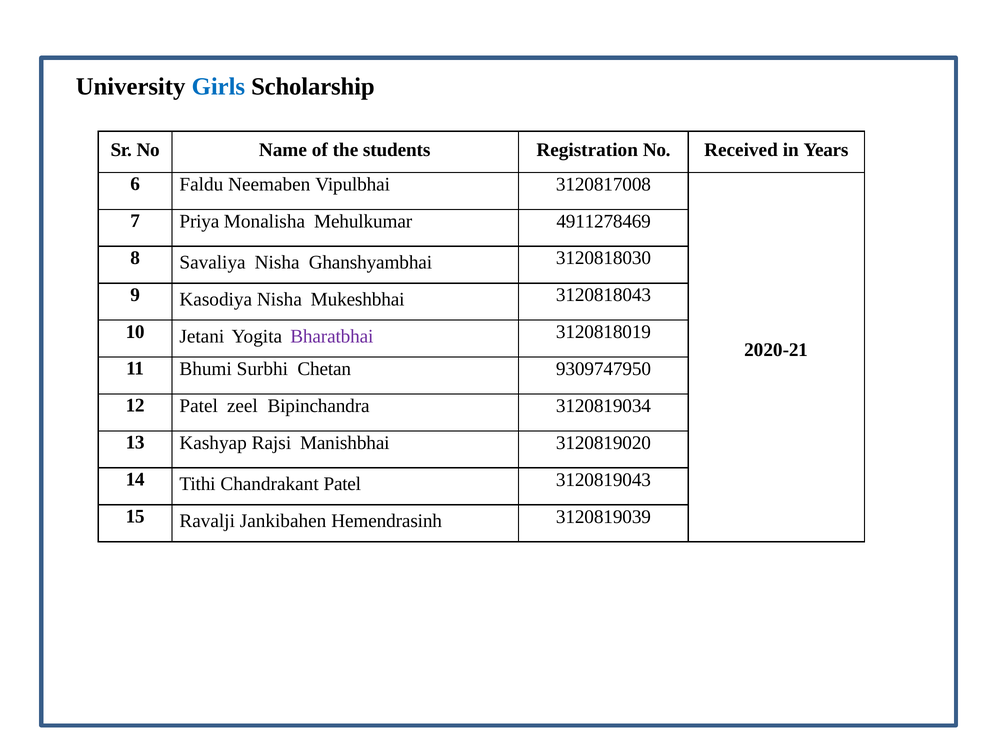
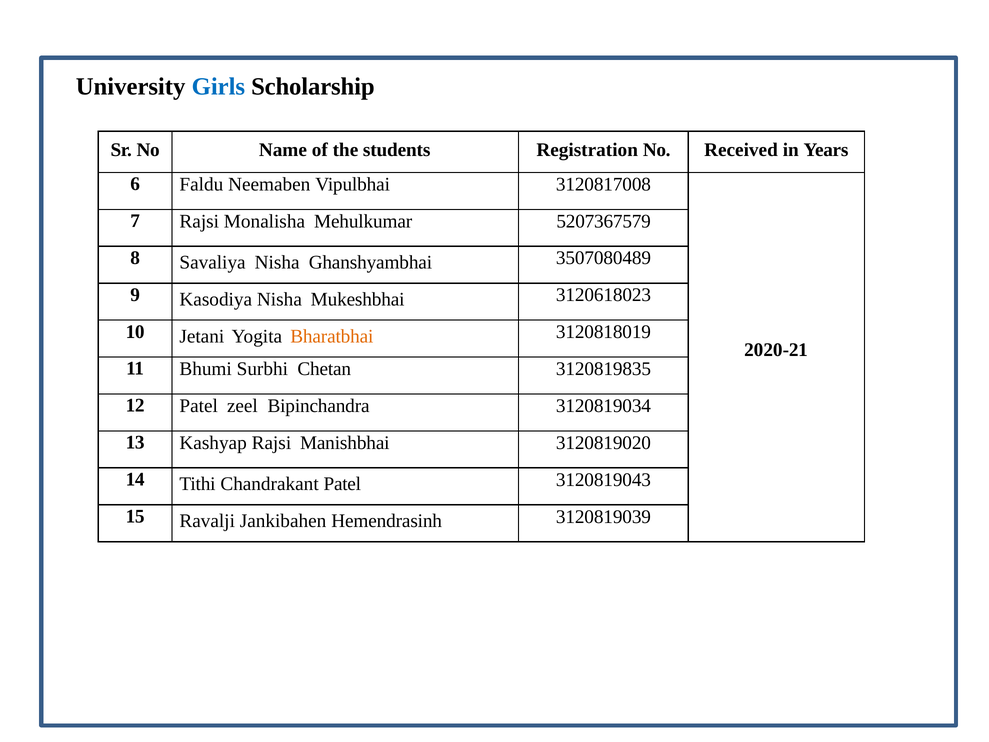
7 Priya: Priya -> Rajsi
4911278469: 4911278469 -> 5207367579
3120818030: 3120818030 -> 3507080489
3120818043: 3120818043 -> 3120618023
Bharatbhai colour: purple -> orange
9309747950: 9309747950 -> 3120819835
